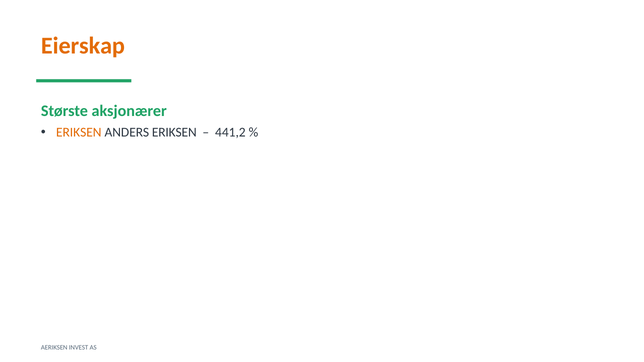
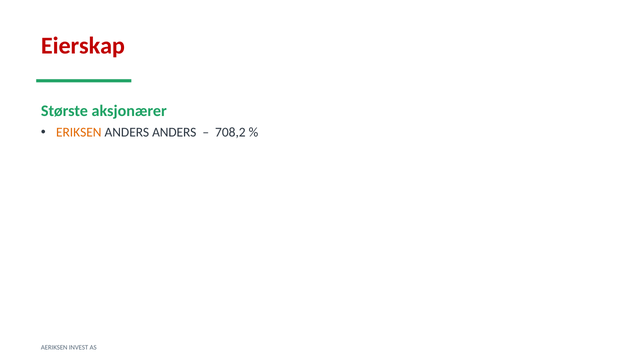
Eierskap colour: orange -> red
ANDERS ERIKSEN: ERIKSEN -> ANDERS
441,2: 441,2 -> 708,2
